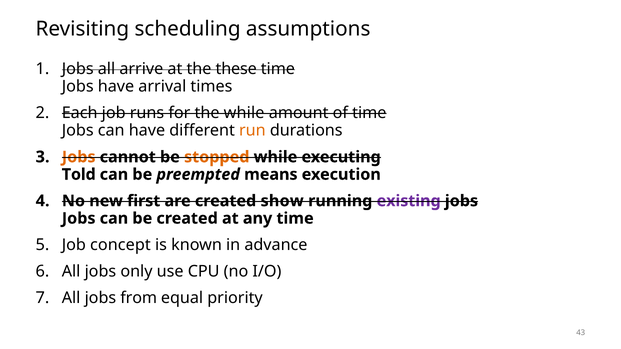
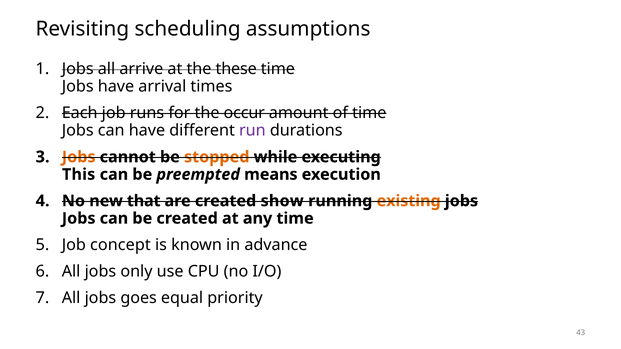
the while: while -> occur
run colour: orange -> purple
Told: Told -> This
first: first -> that
existing colour: purple -> orange
from: from -> goes
